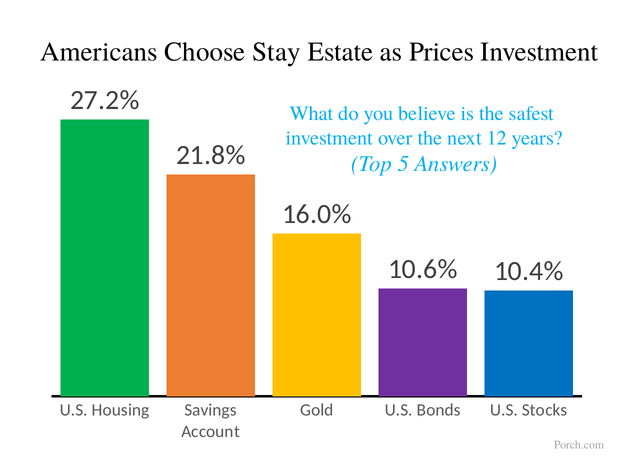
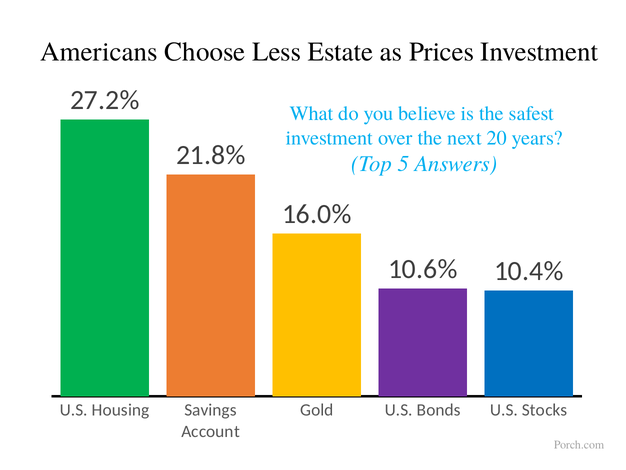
Stay: Stay -> Less
12: 12 -> 20
